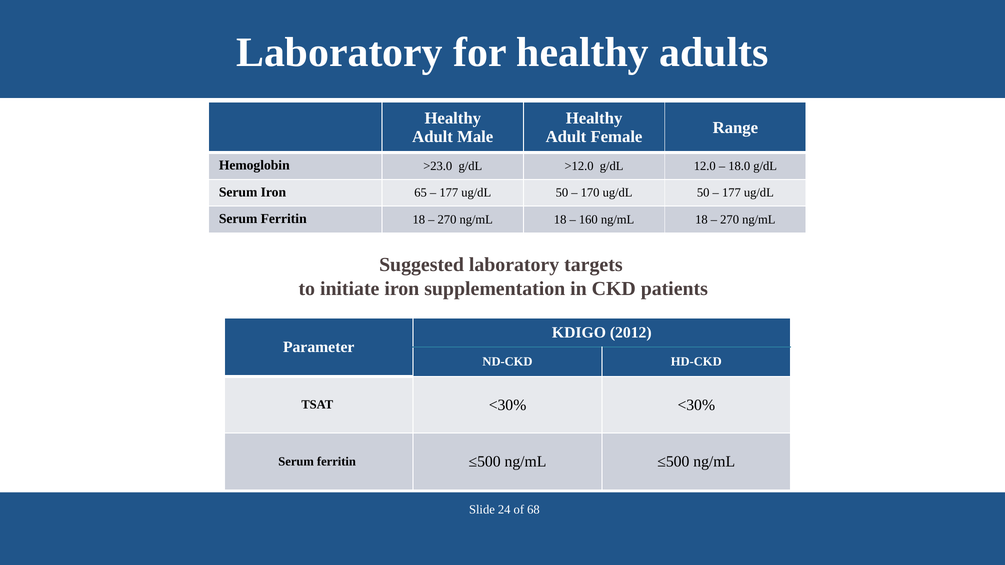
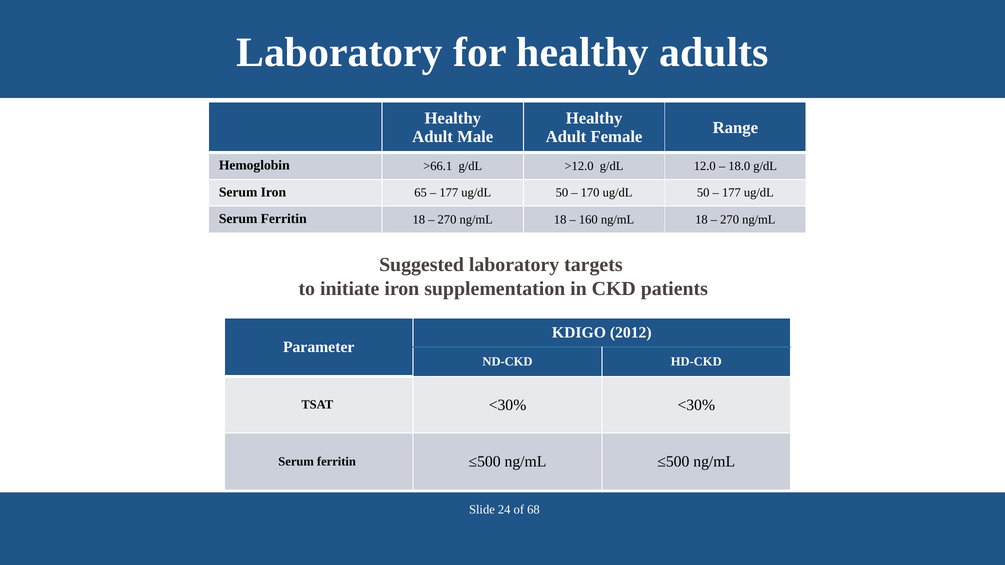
>23.0: >23.0 -> >66.1
